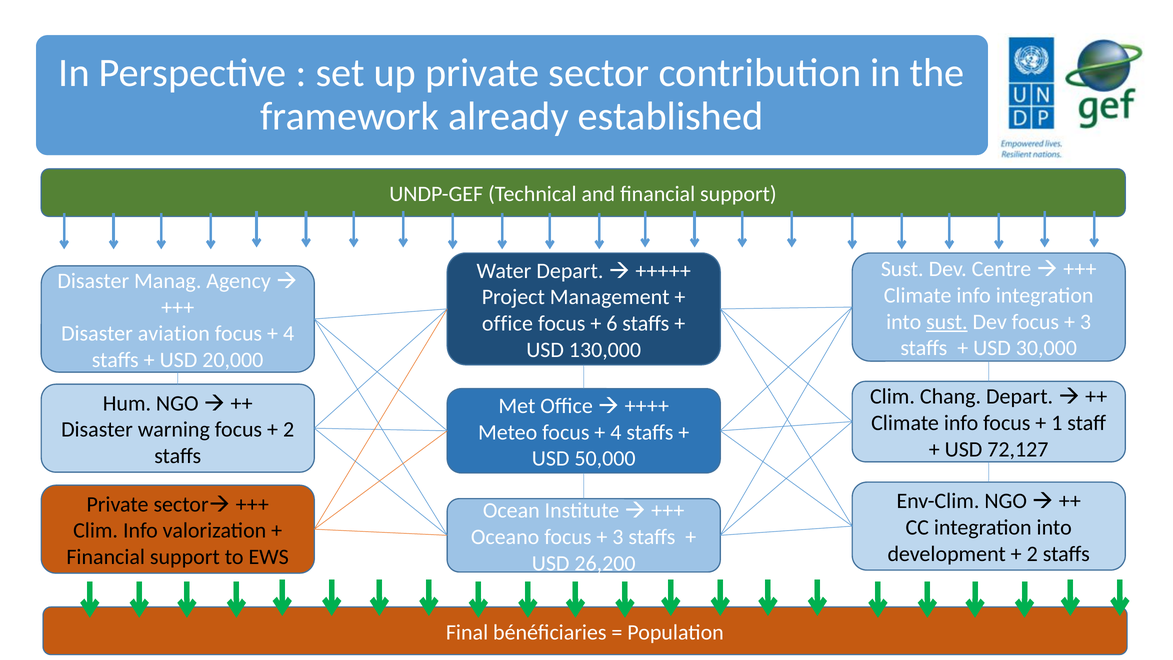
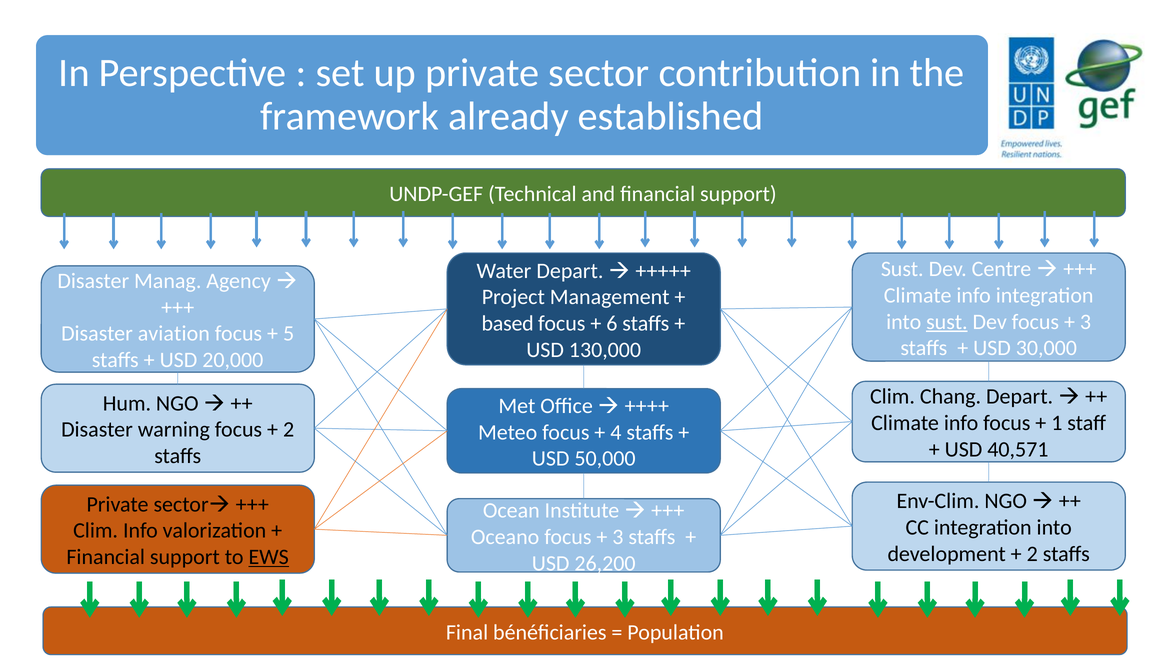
office at (507, 324): office -> based
4 at (289, 334): 4 -> 5
72,127: 72,127 -> 40,571
EWS underline: none -> present
